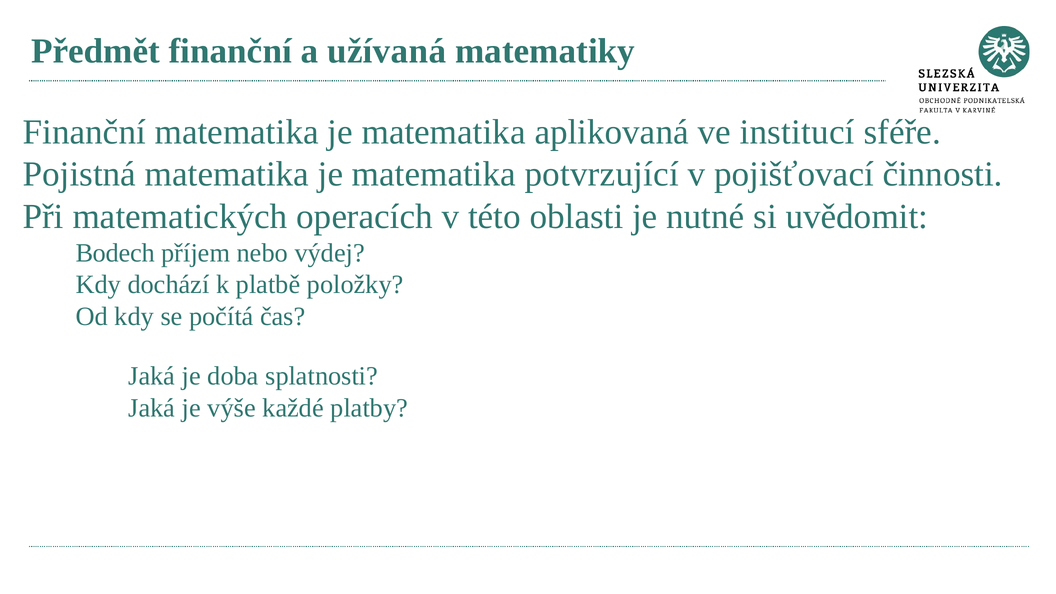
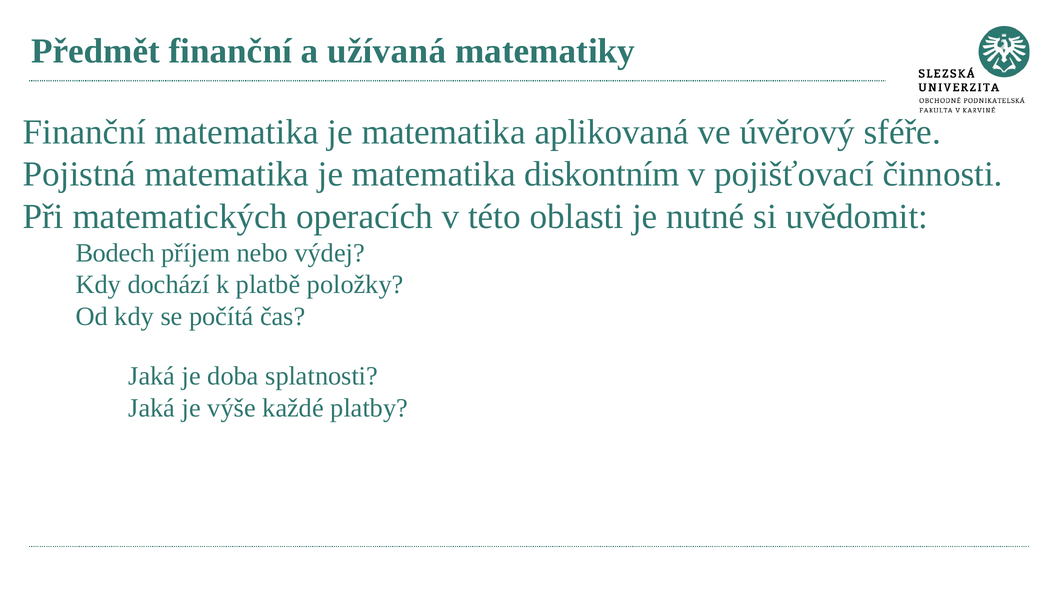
institucí: institucí -> úvěrový
potvrzující: potvrzující -> diskontním
